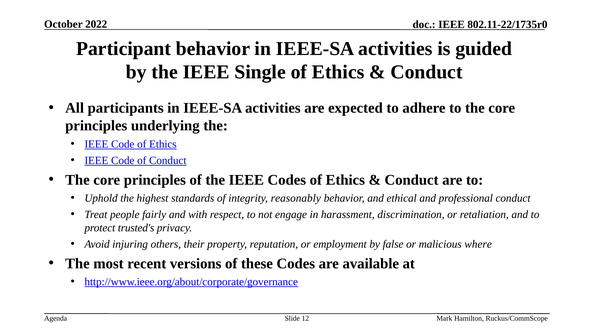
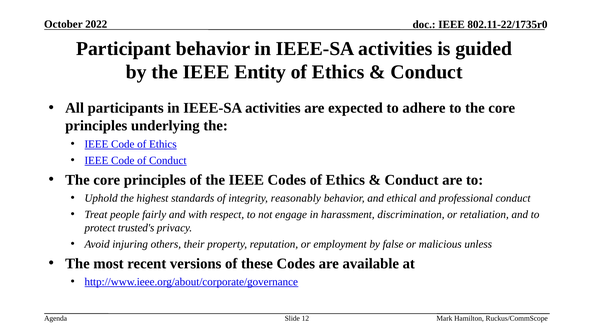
Single: Single -> Entity
where: where -> unless
